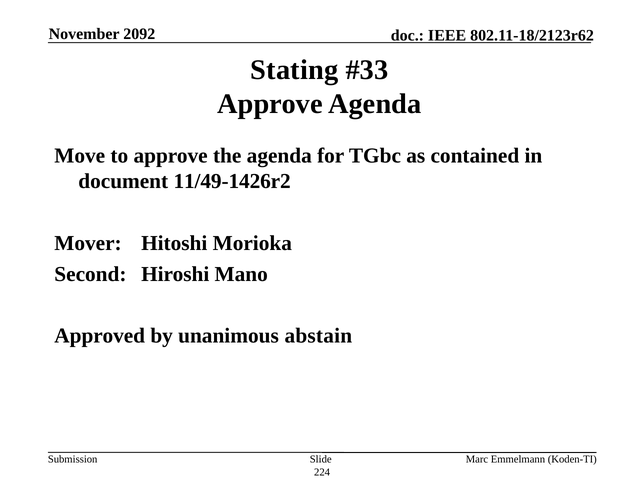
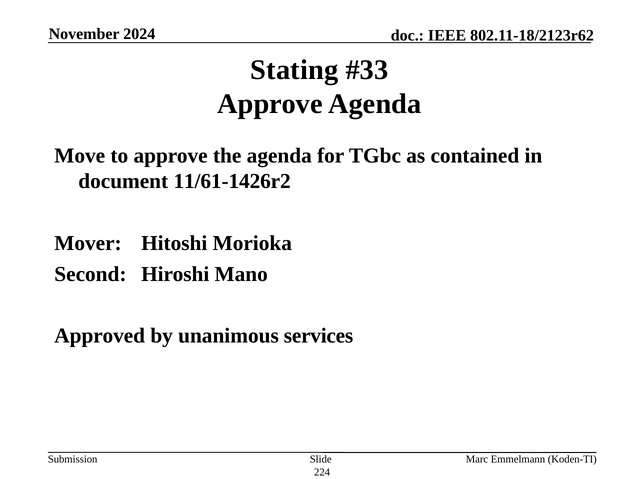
2092: 2092 -> 2024
11/49-1426r2: 11/49-1426r2 -> 11/61-1426r2
abstain: abstain -> services
